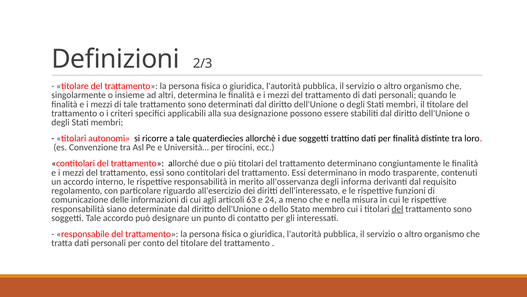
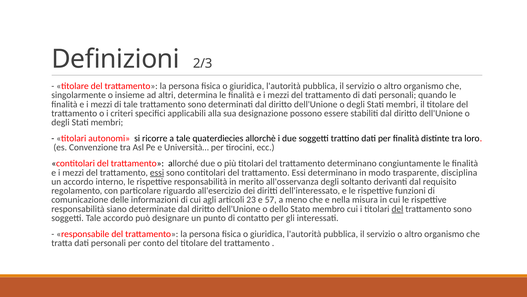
essi at (157, 172) underline: none -> present
contenuti: contenuti -> disciplina
informa: informa -> soltanto
63: 63 -> 23
24: 24 -> 57
